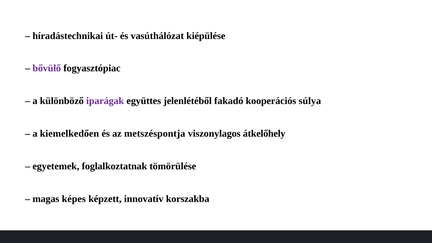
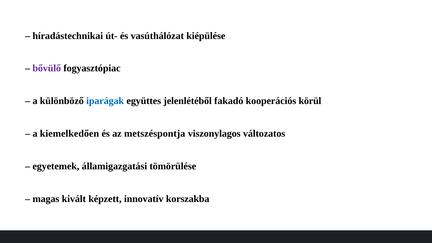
iparágak colour: purple -> blue
súlya: súlya -> körül
átkelőhely: átkelőhely -> változatos
foglalkoztatnak: foglalkoztatnak -> államigazgatási
képes: képes -> kivált
